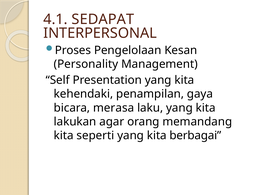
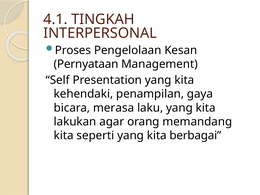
SEDAPAT: SEDAPAT -> TINGKAH
Personality: Personality -> Pernyataan
